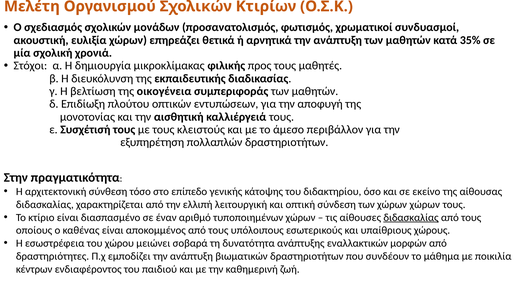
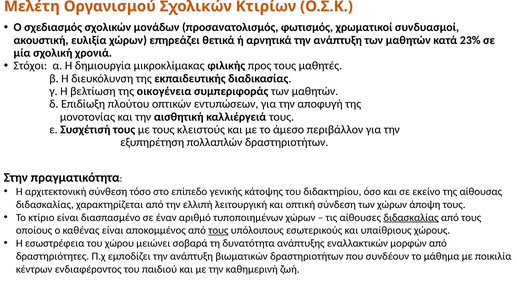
35%: 35% -> 23%
χώρων χώρων: χώρων -> άποψη
τους at (218, 230) underline: none -> present
